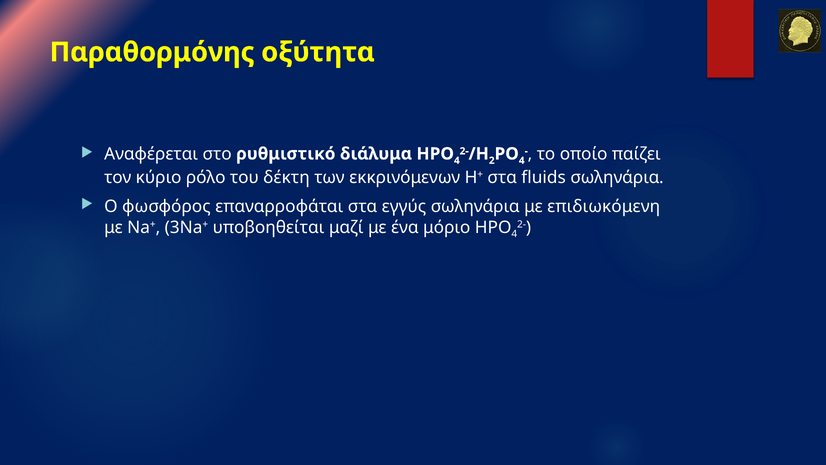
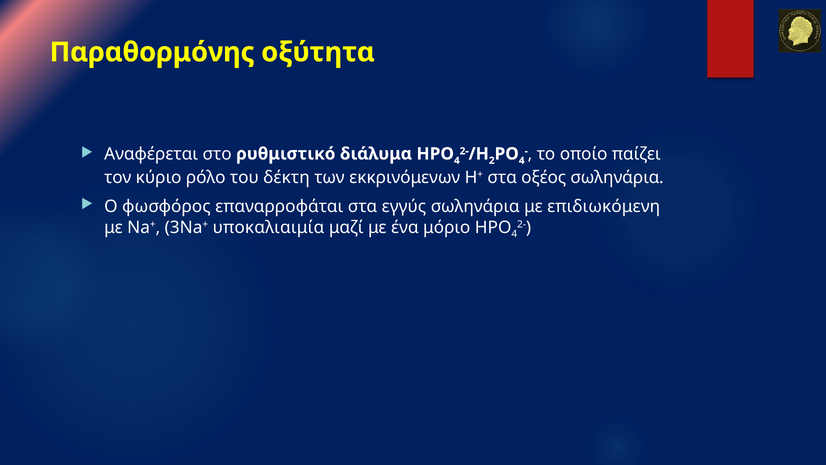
fluids: fluids -> οξέος
υποβοηθείται: υποβοηθείται -> υποκαλιαιμία
